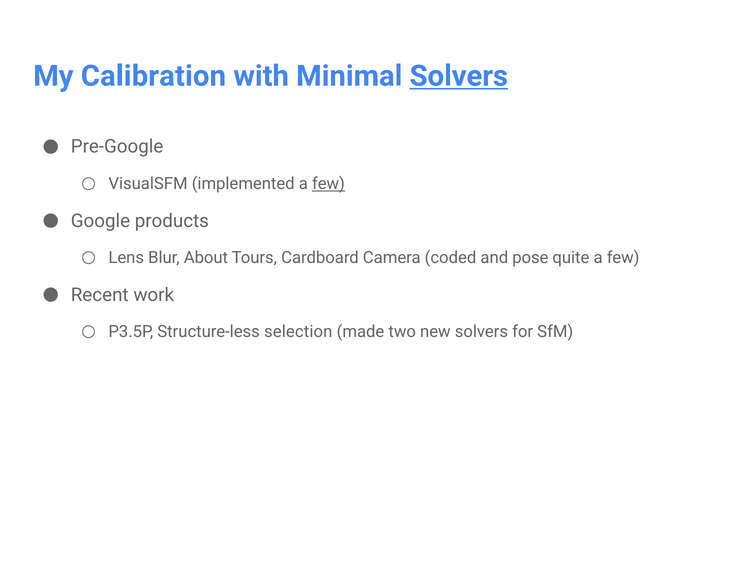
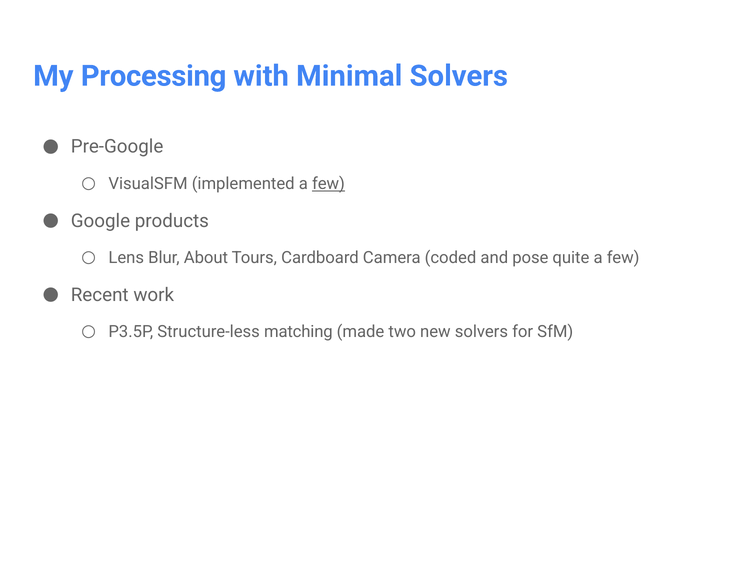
Calibration: Calibration -> Processing
Solvers at (459, 76) underline: present -> none
selection: selection -> matching
